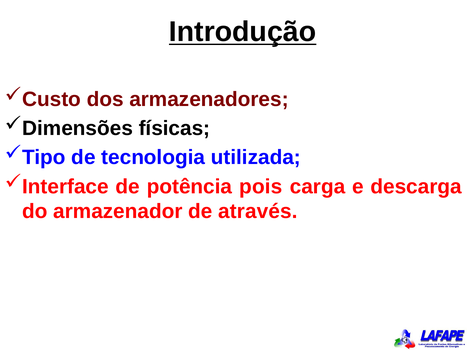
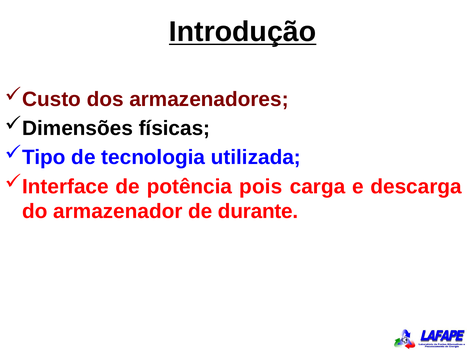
através: através -> durante
